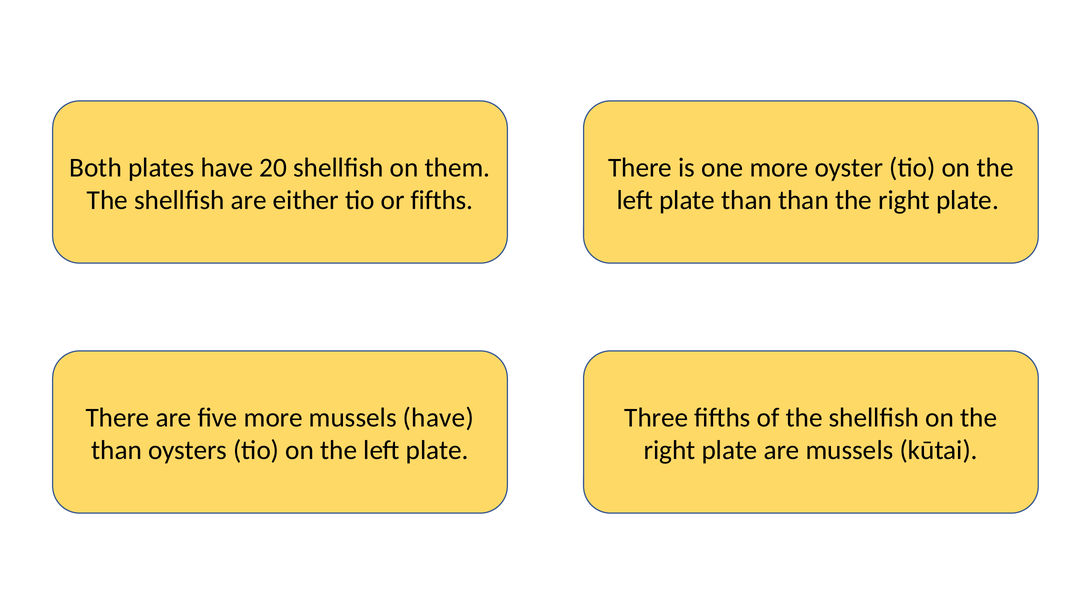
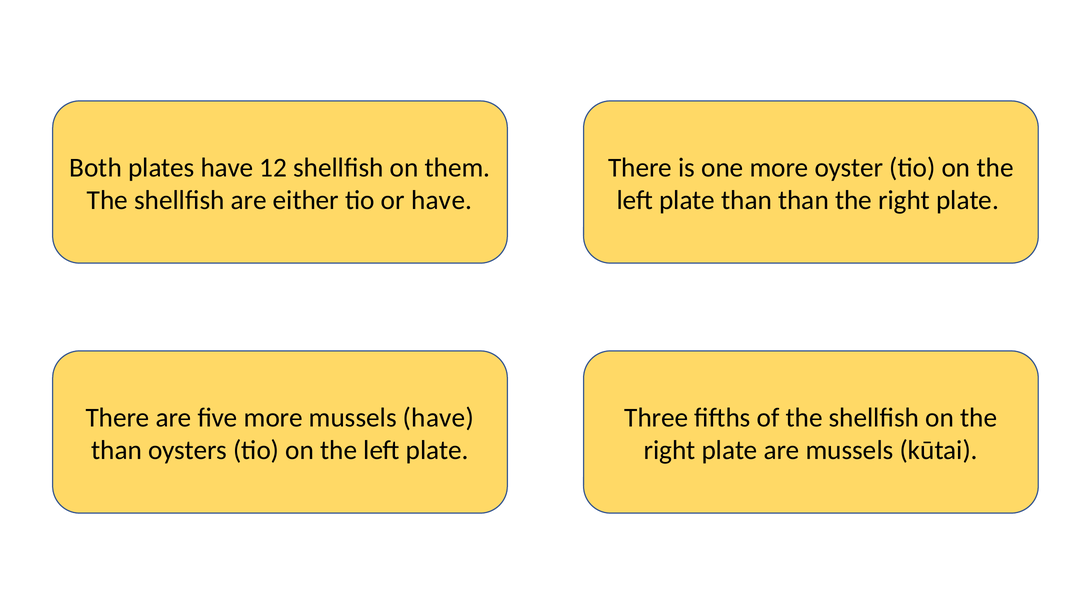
20: 20 -> 12
or fifths: fifths -> have
